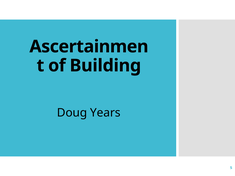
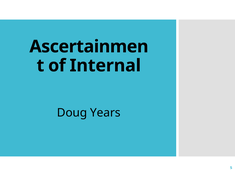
Building: Building -> Internal
